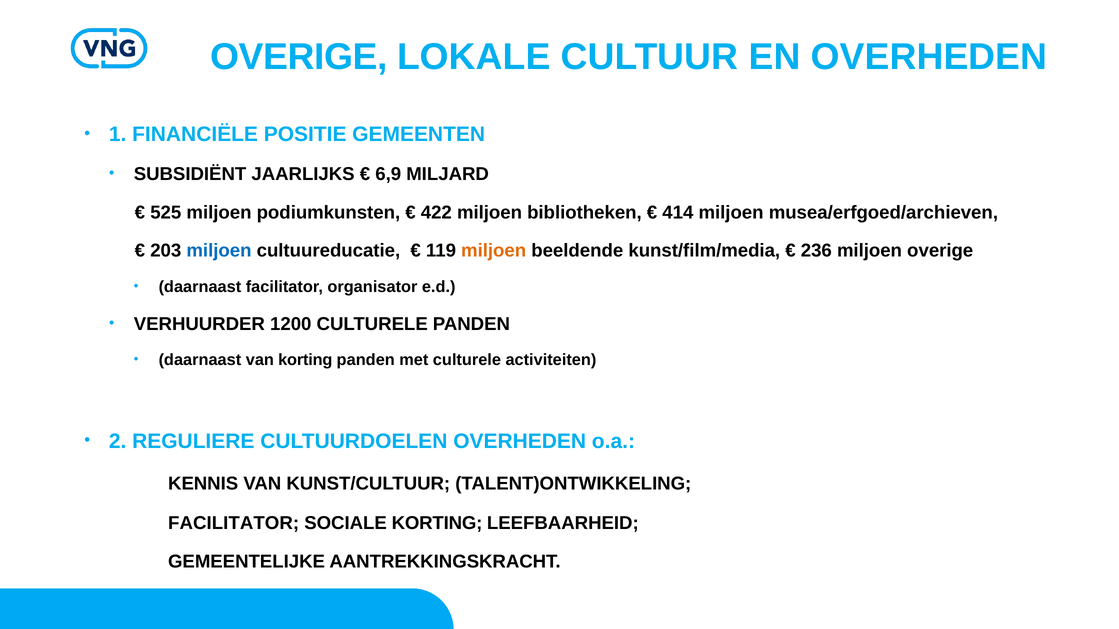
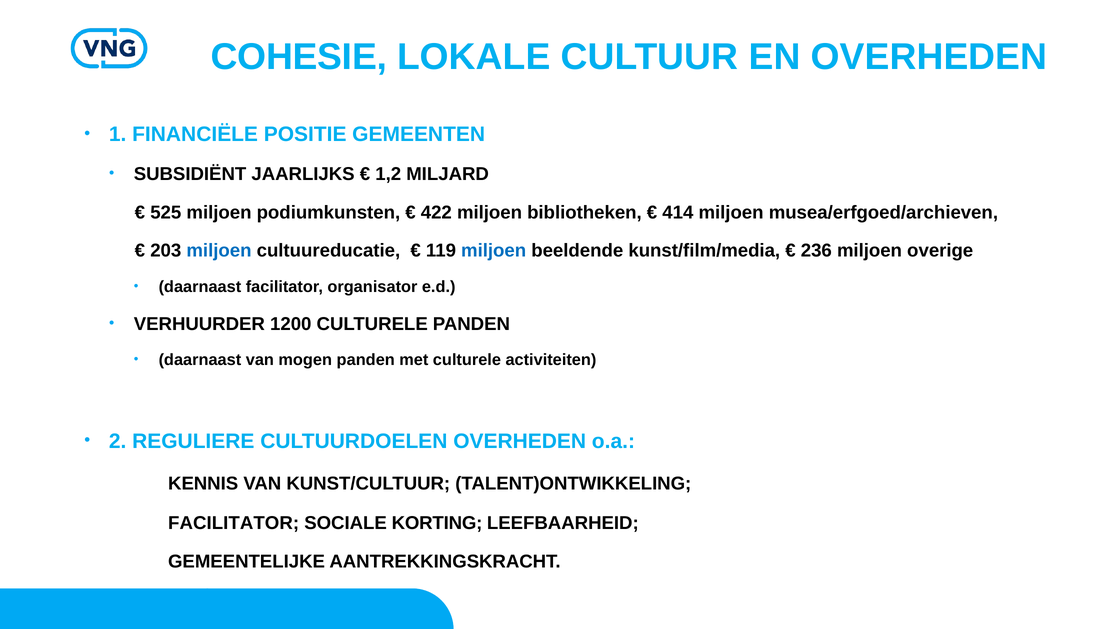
OVERIGE at (299, 57): OVERIGE -> COHESIE
6,9: 6,9 -> 1,2
miljoen at (494, 251) colour: orange -> blue
van korting: korting -> mogen
